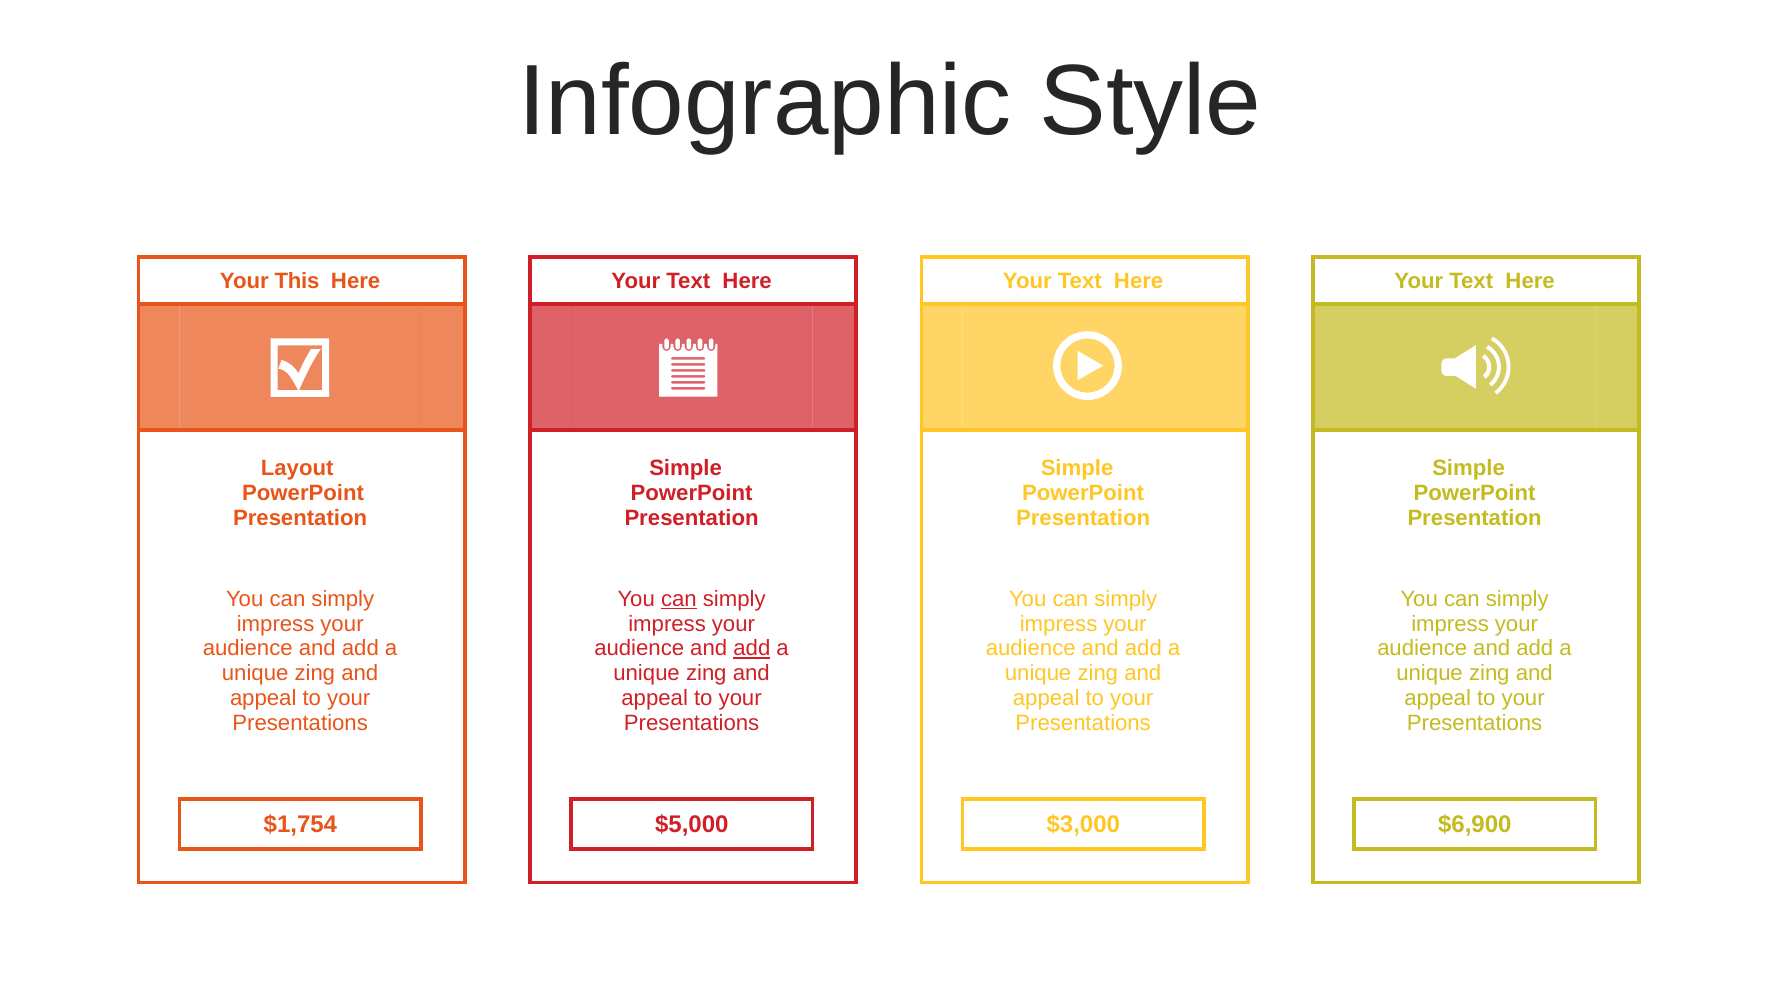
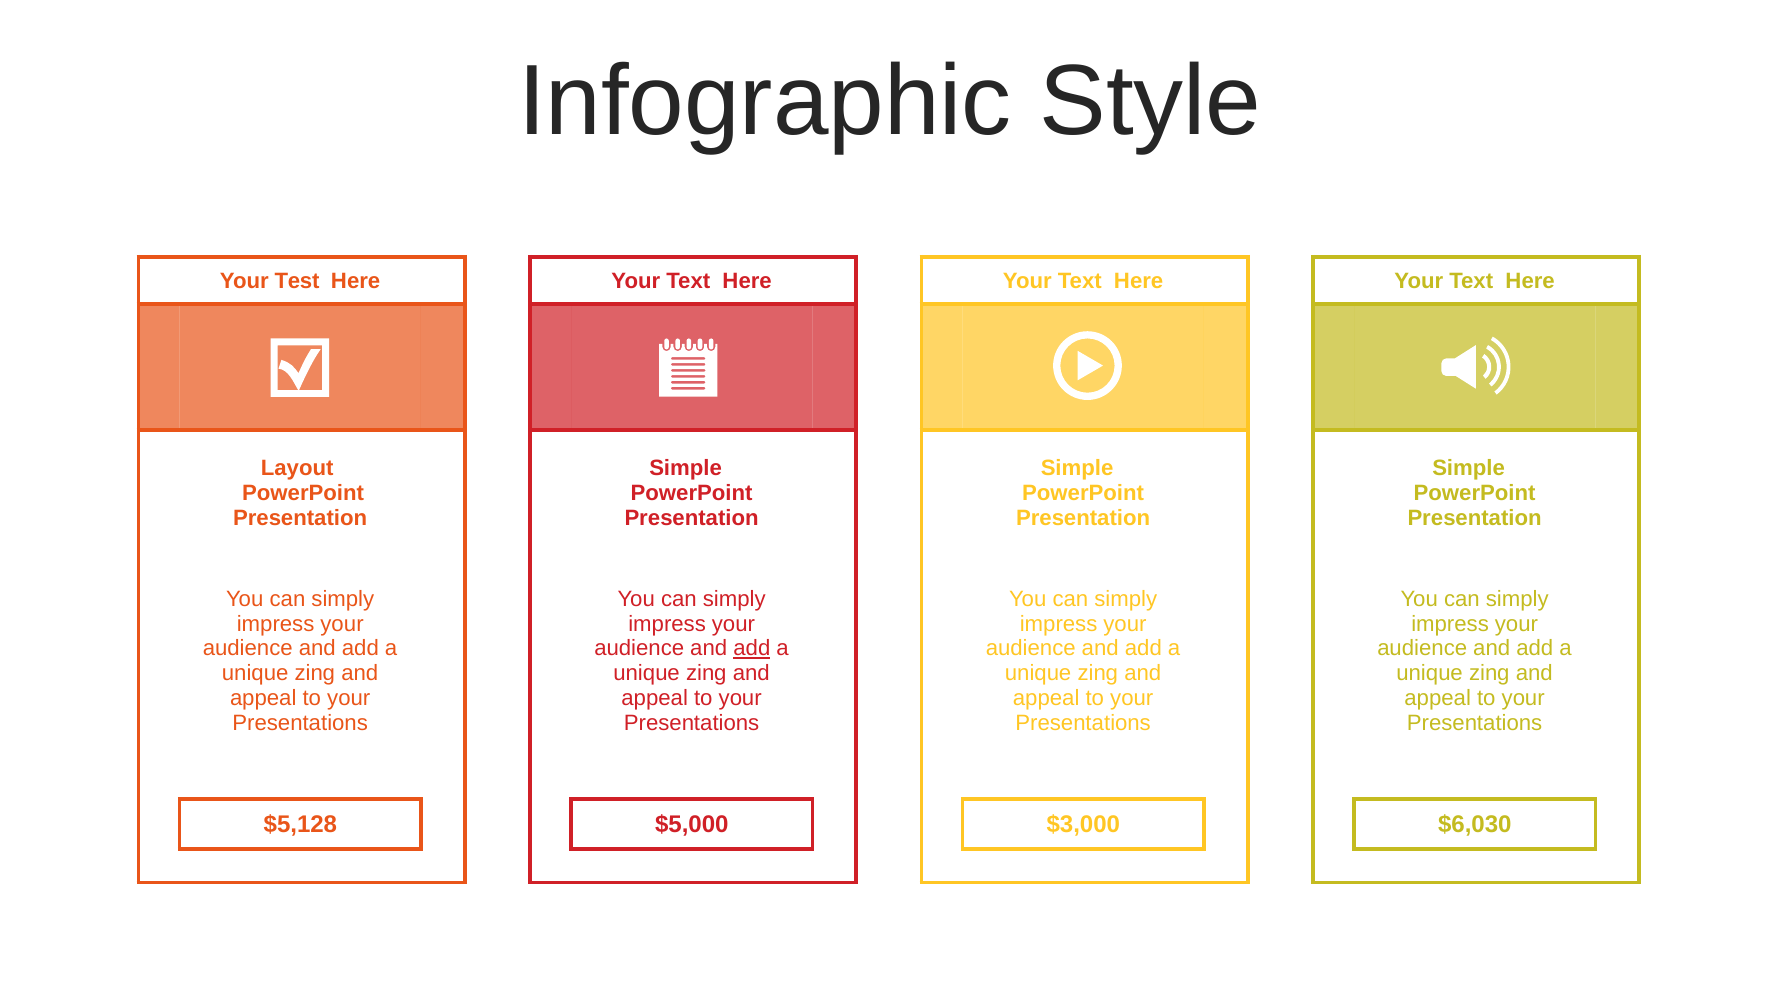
This: This -> Test
can at (679, 599) underline: present -> none
$1,754: $1,754 -> $5,128
$6,900: $6,900 -> $6,030
